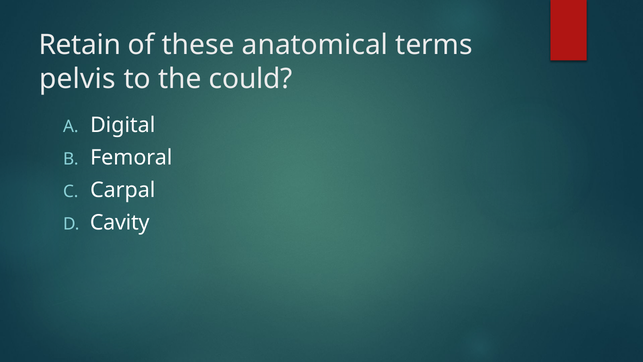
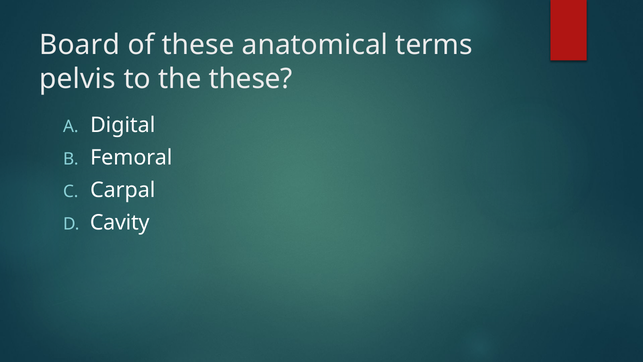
Retain: Retain -> Board
the could: could -> these
